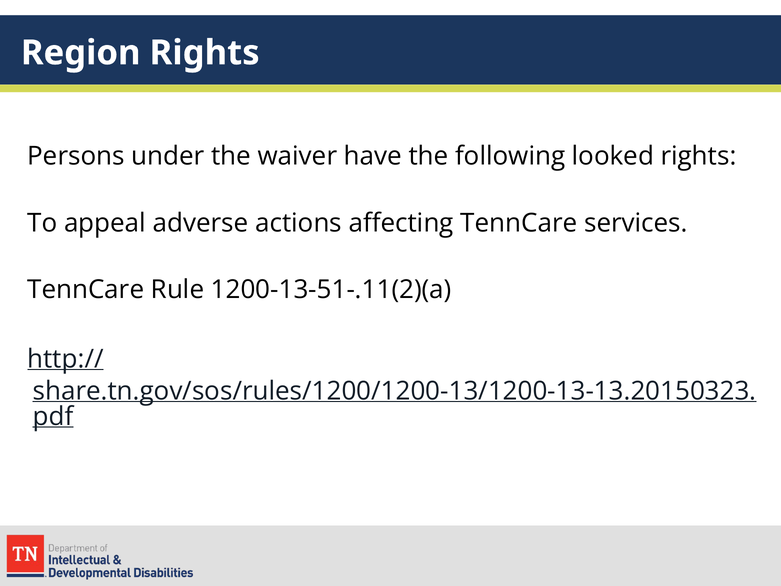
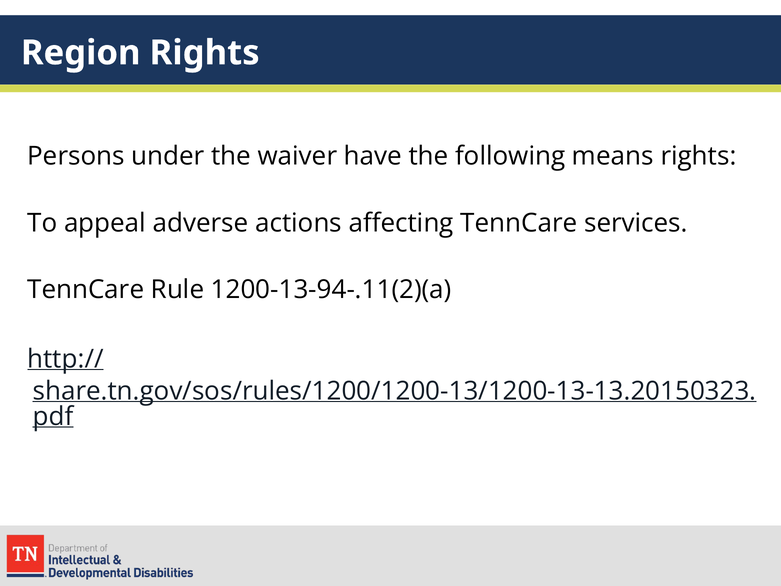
looked: looked -> means
1200-13-51-.11(2)(a: 1200-13-51-.11(2)(a -> 1200-13-94-.11(2)(a
